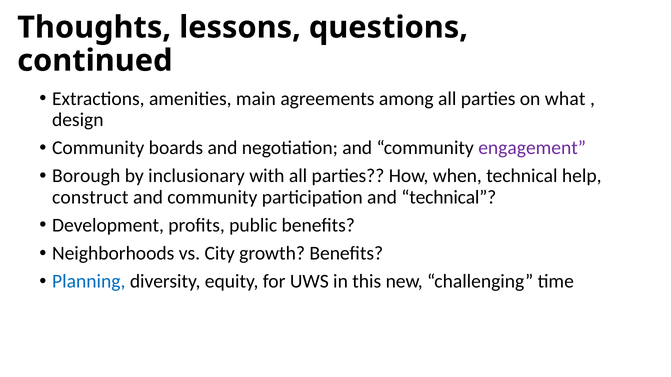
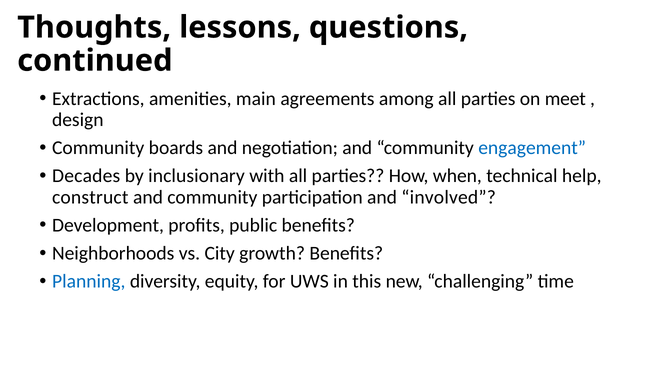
what: what -> meet
engagement colour: purple -> blue
Borough: Borough -> Decades
and technical: technical -> involved
